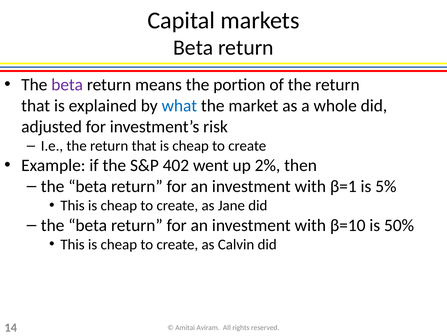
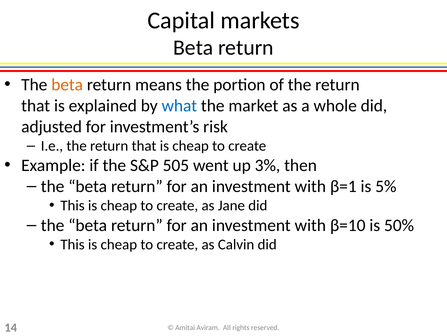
beta at (67, 85) colour: purple -> orange
402: 402 -> 505
2%: 2% -> 3%
